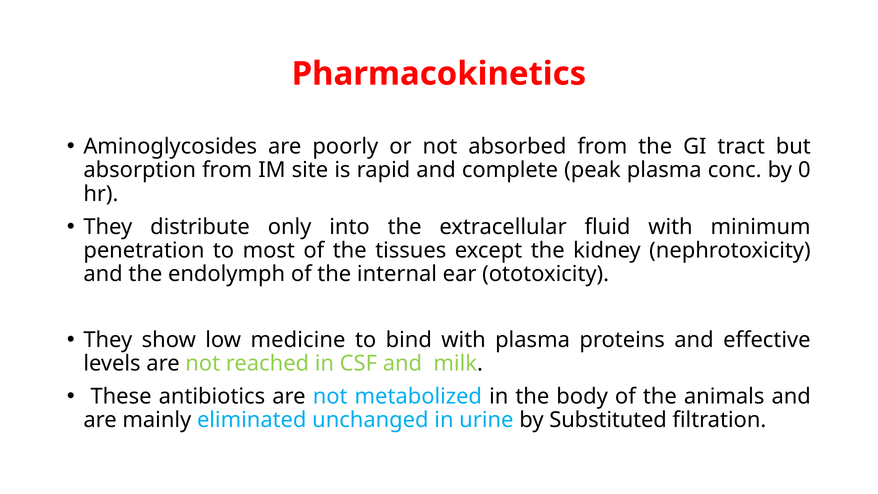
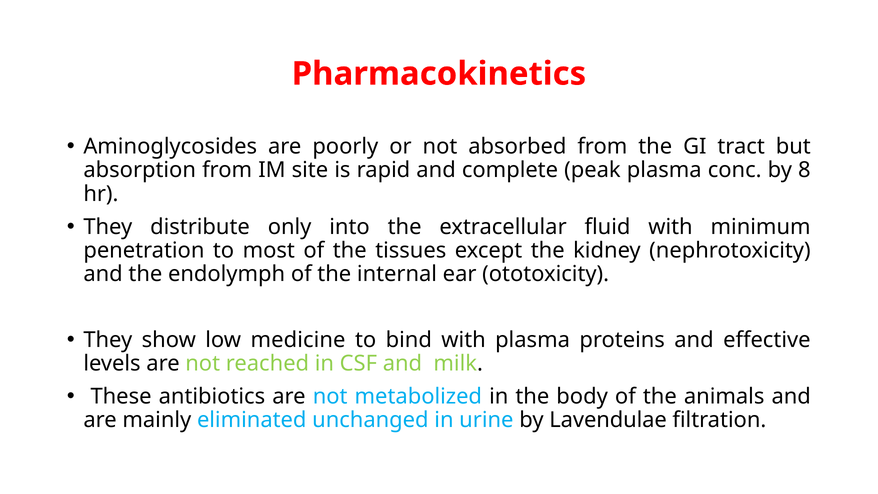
0: 0 -> 8
Substituted: Substituted -> Lavendulae
